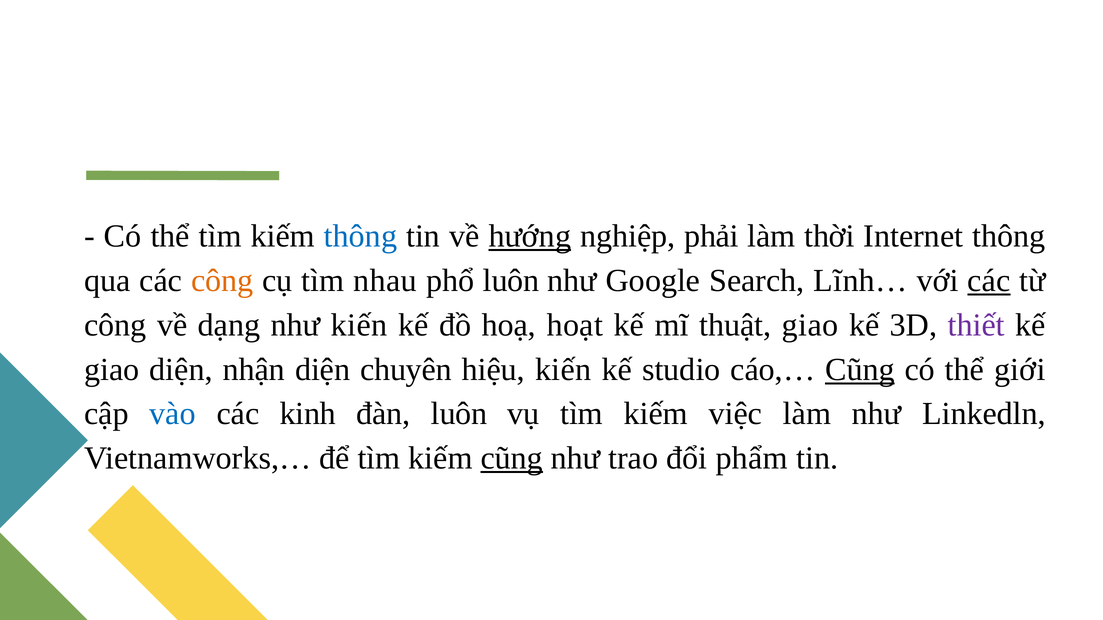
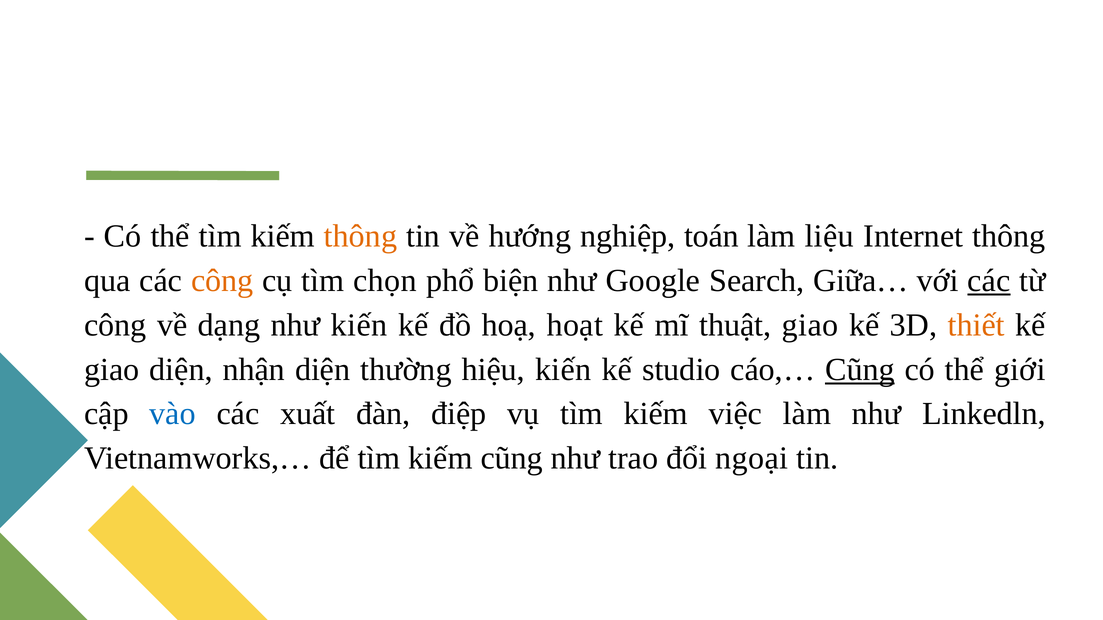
thông at (360, 237) colour: blue -> orange
hướng underline: present -> none
phải: phải -> toán
thời: thời -> liệu
nhau: nhau -> chọn
phổ luôn: luôn -> biện
Lĩnh…: Lĩnh… -> Giữa…
thiết colour: purple -> orange
chuyên: chuyên -> thường
kinh: kinh -> xuất
đàn luôn: luôn -> điệp
cũng at (512, 458) underline: present -> none
phẩm: phẩm -> ngoại
